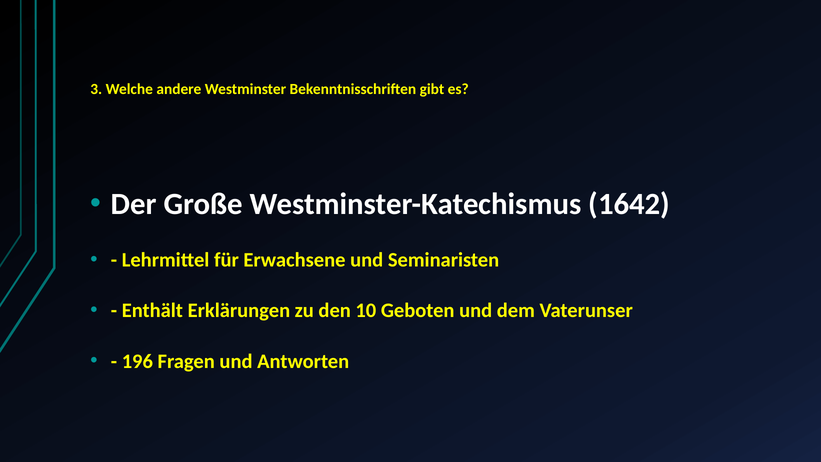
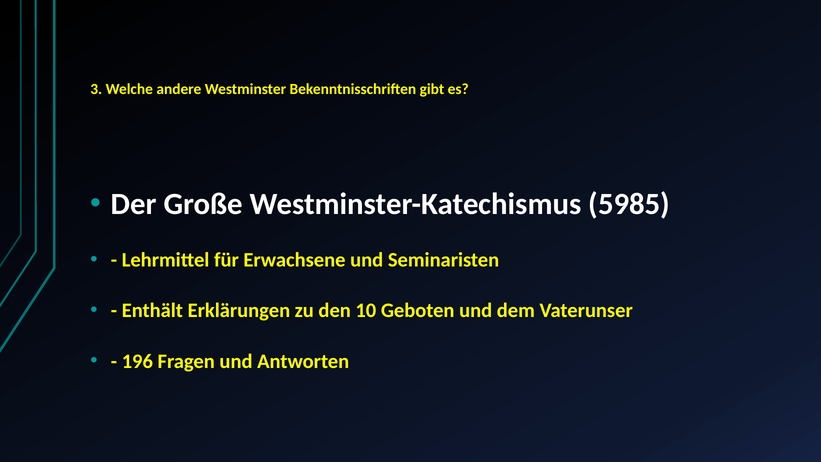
1642: 1642 -> 5985
